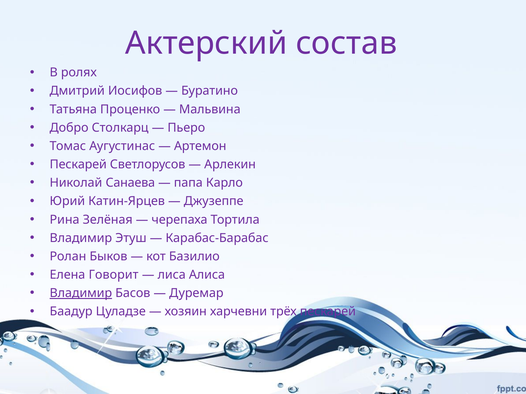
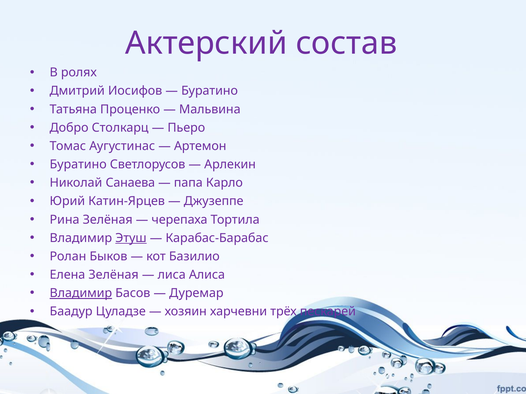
Пескарей at (78, 165): Пескарей -> Буратино
Этуш underline: none -> present
Елена Говорит: Говорит -> Зелёная
